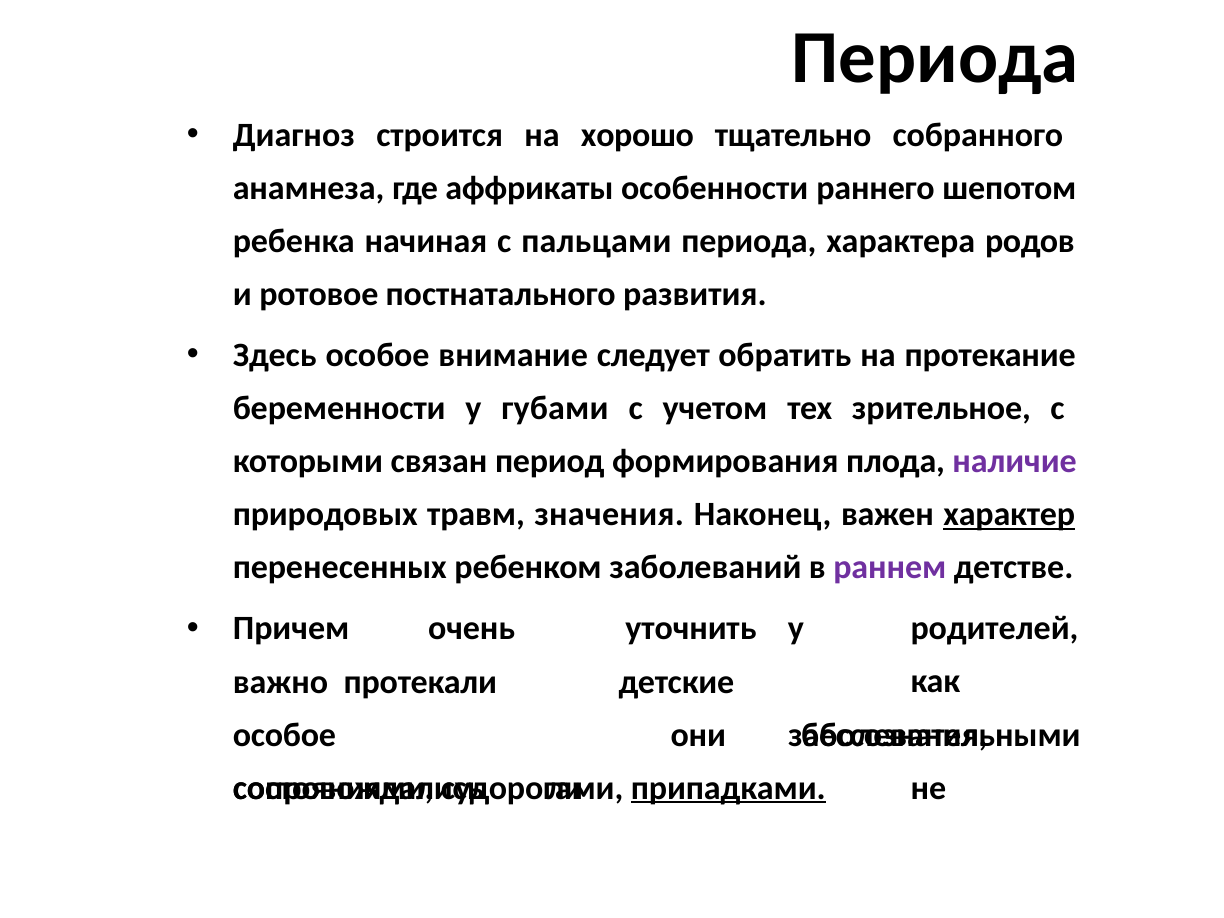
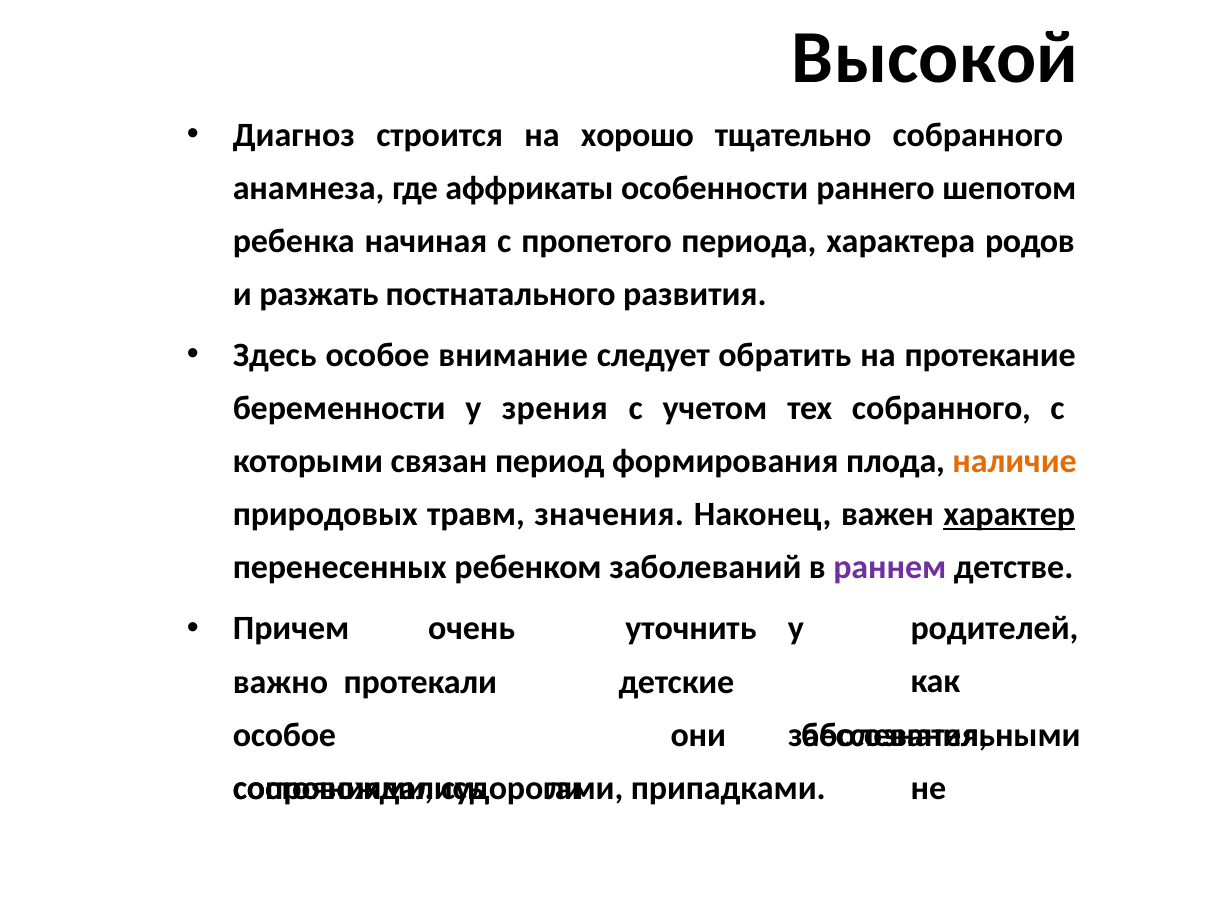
Периода at (935, 58): Периода -> Высокой
пальцами: пальцами -> пропетого
ротовое: ротовое -> разжать
губами: губами -> зрения
тех зрительное: зрительное -> собранного
наличие colour: purple -> orange
припадками underline: present -> none
